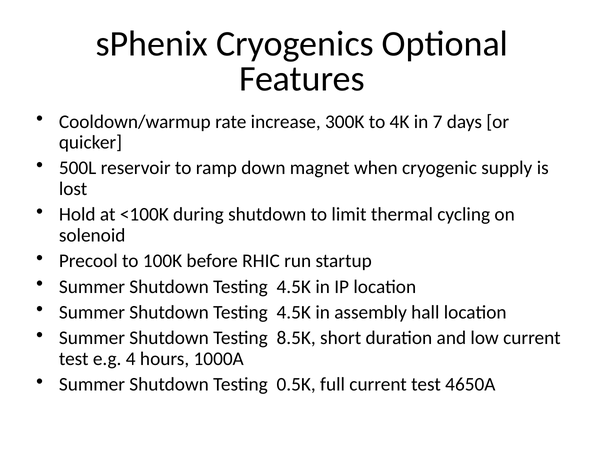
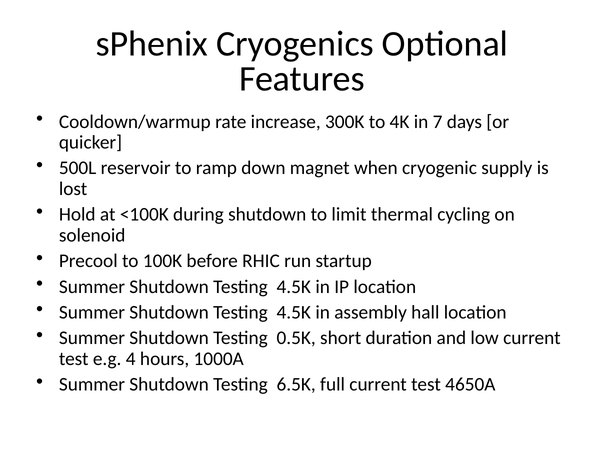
8.5K: 8.5K -> 0.5K
0.5K: 0.5K -> 6.5K
